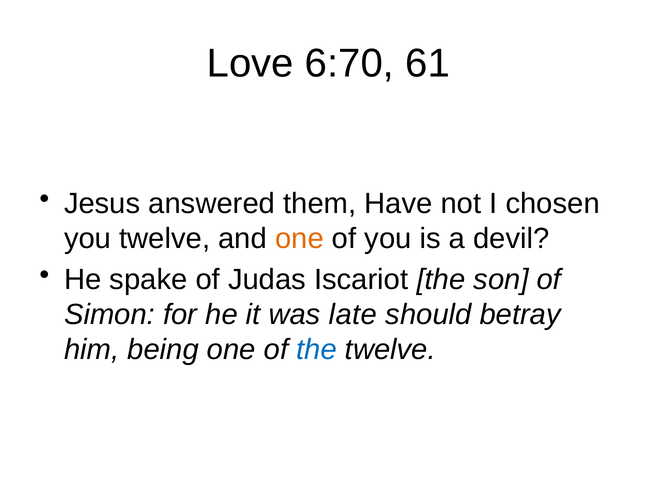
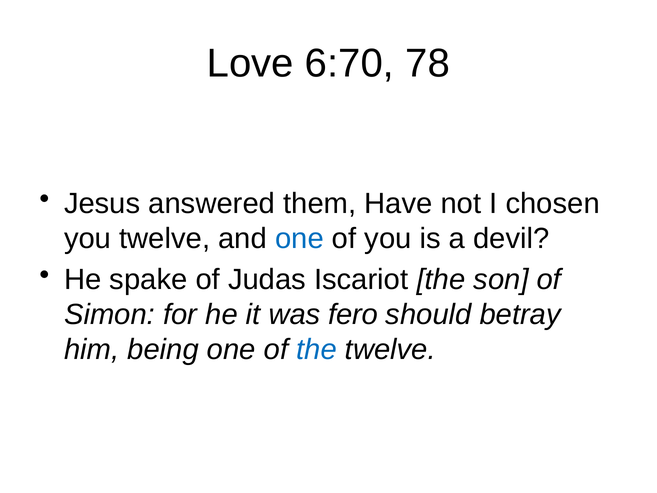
61: 61 -> 78
one at (299, 239) colour: orange -> blue
late: late -> fero
